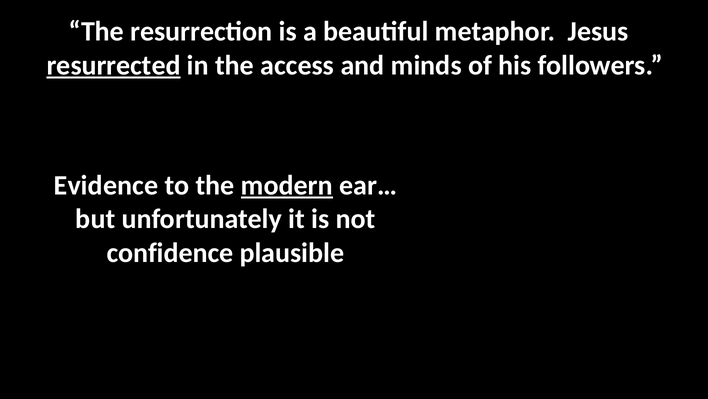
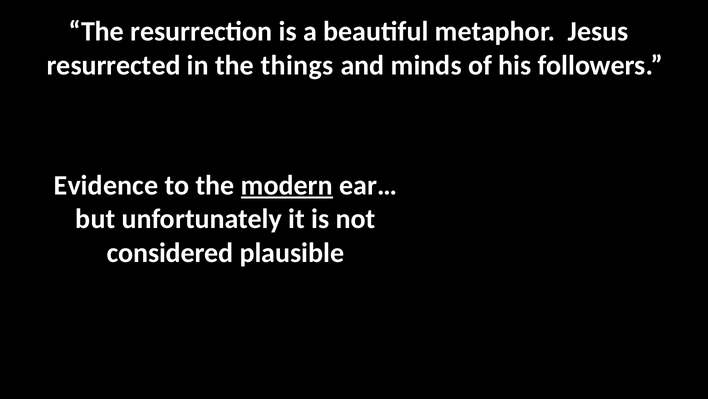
resurrected underline: present -> none
access: access -> things
confidence: confidence -> considered
